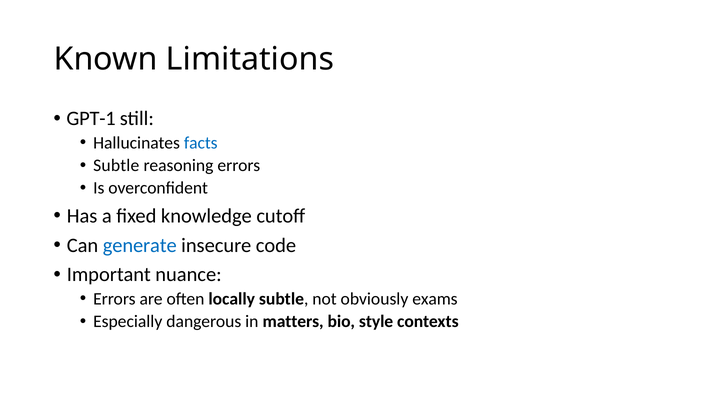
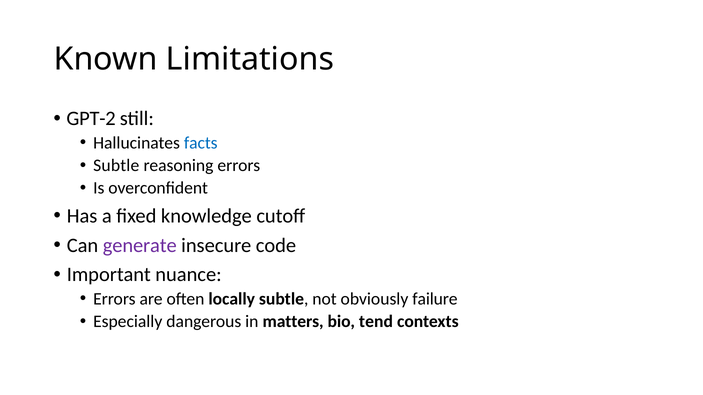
GPT-1: GPT-1 -> GPT-2
generate colour: blue -> purple
exams: exams -> failure
style: style -> tend
